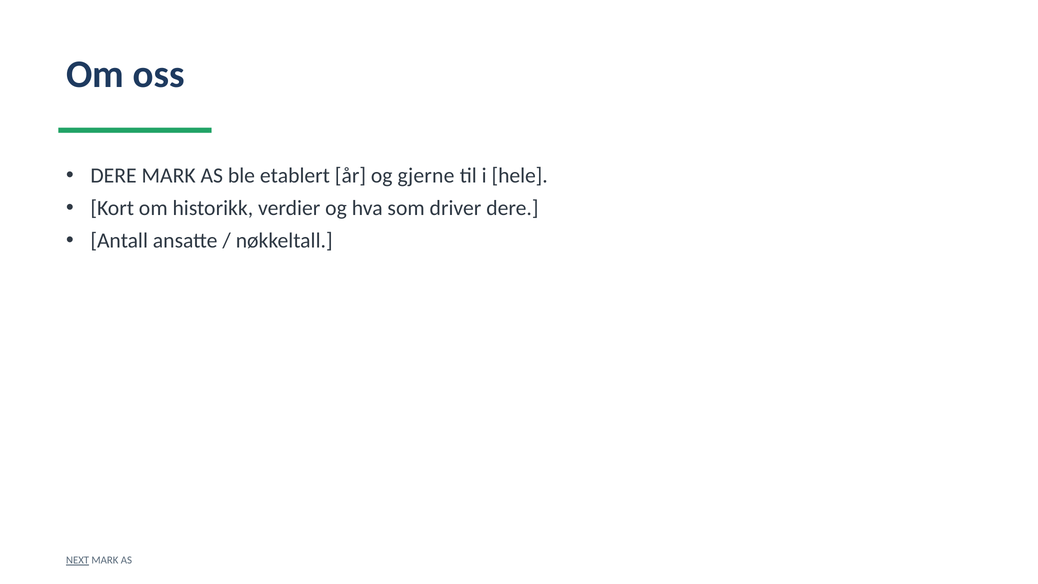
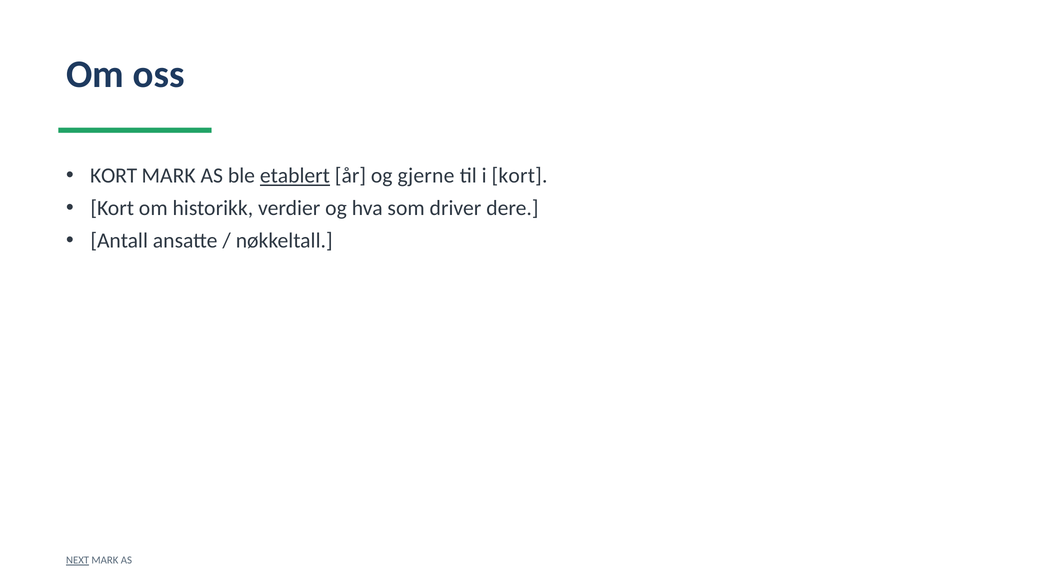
DERE at (114, 176): DERE -> KORT
etablert underline: none -> present
i hele: hele -> kort
